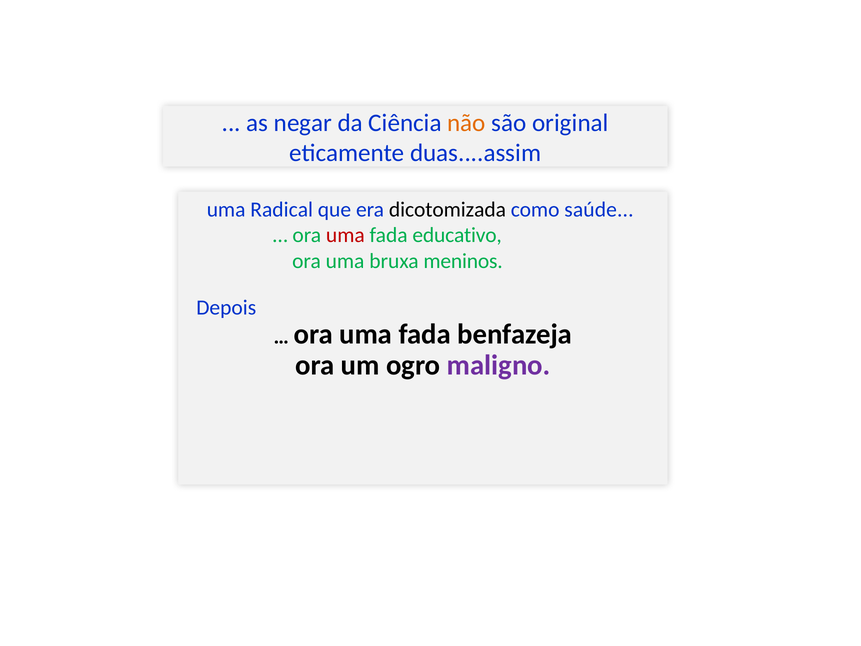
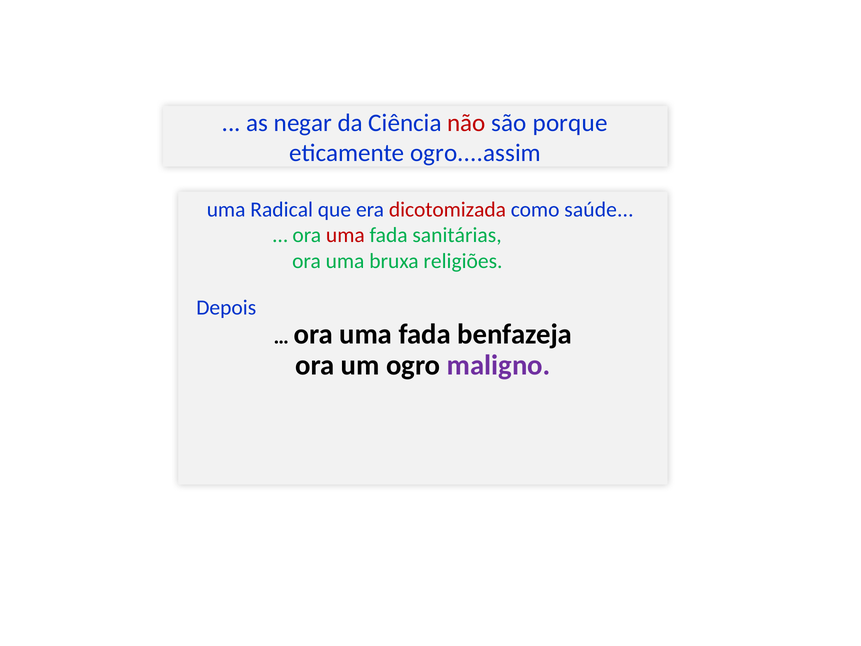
não colour: orange -> red
original: original -> porque
duas....assim: duas....assim -> ogro....assim
dicotomizada colour: black -> red
educativo: educativo -> sanitárias
meninos: meninos -> religiões
